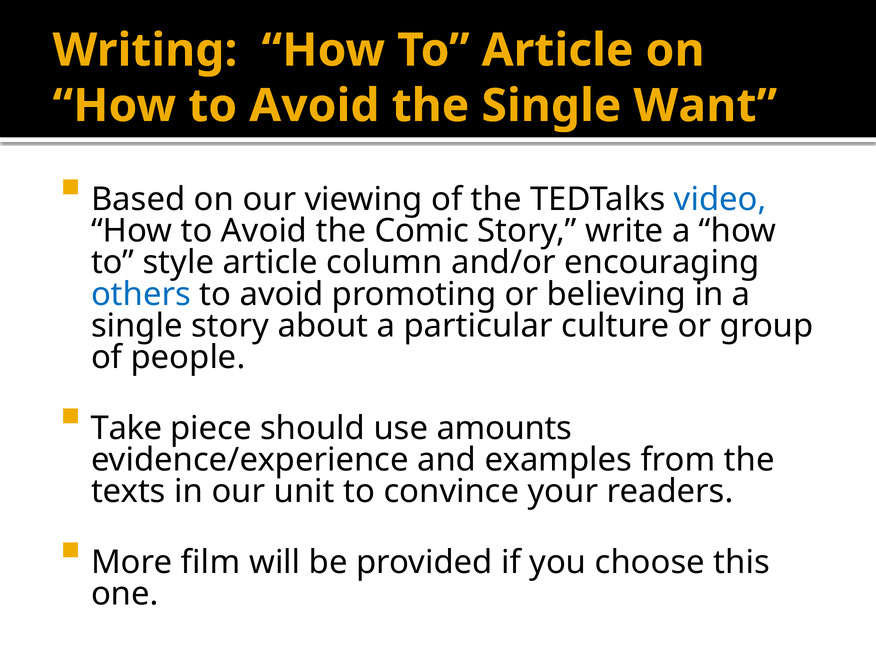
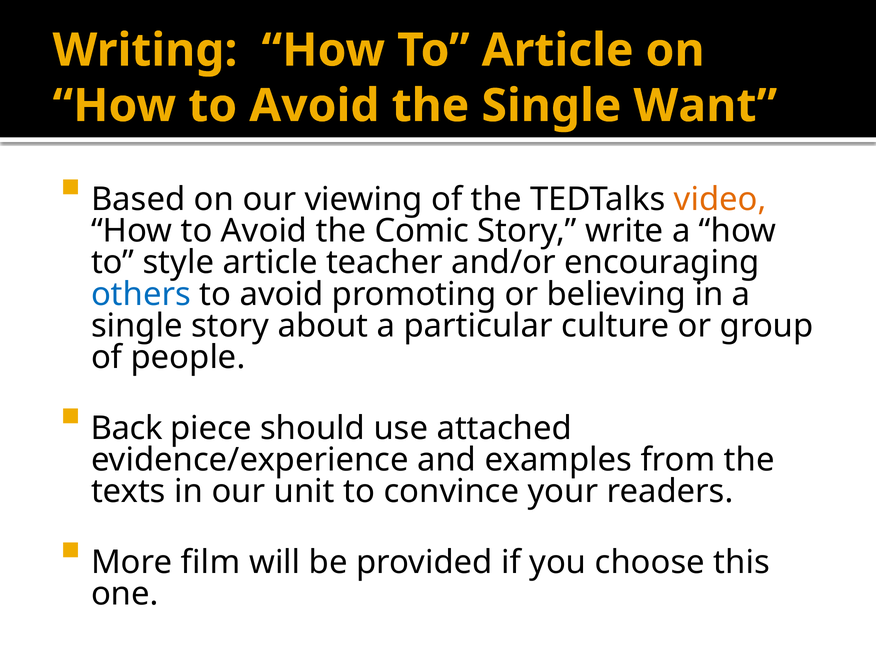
video colour: blue -> orange
column: column -> teacher
Take: Take -> Back
amounts: amounts -> attached
